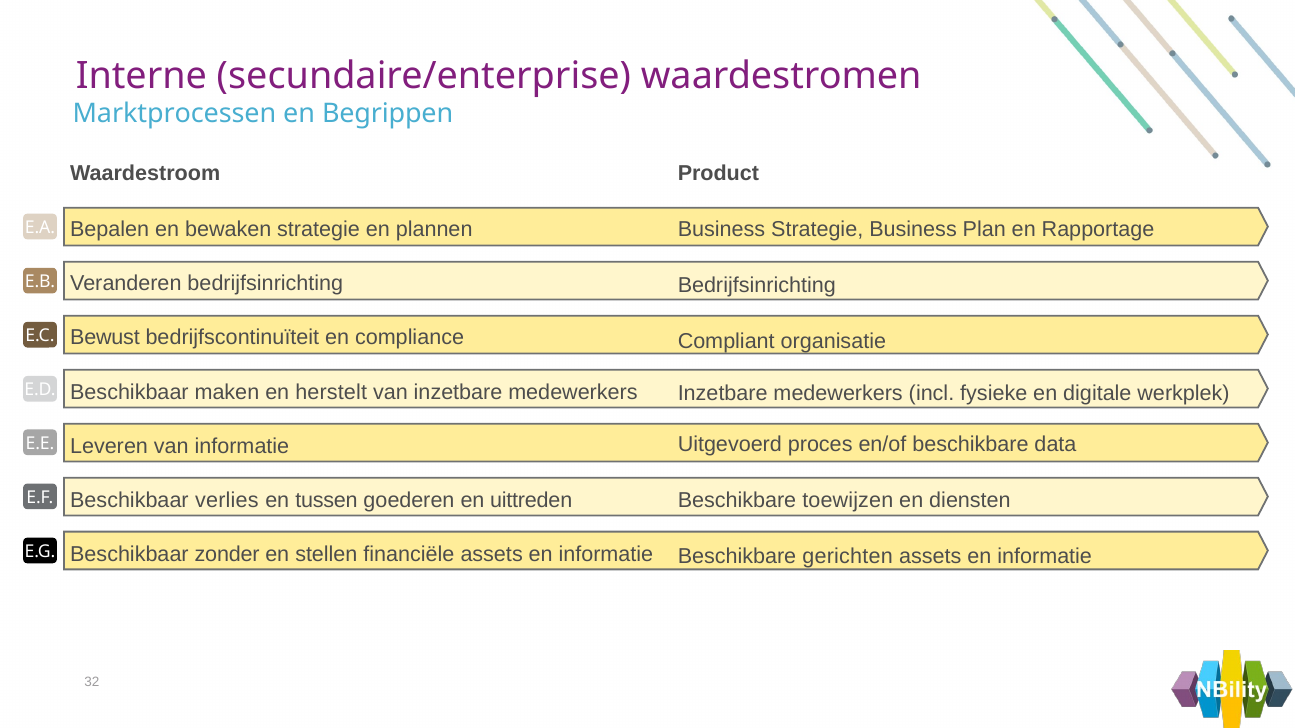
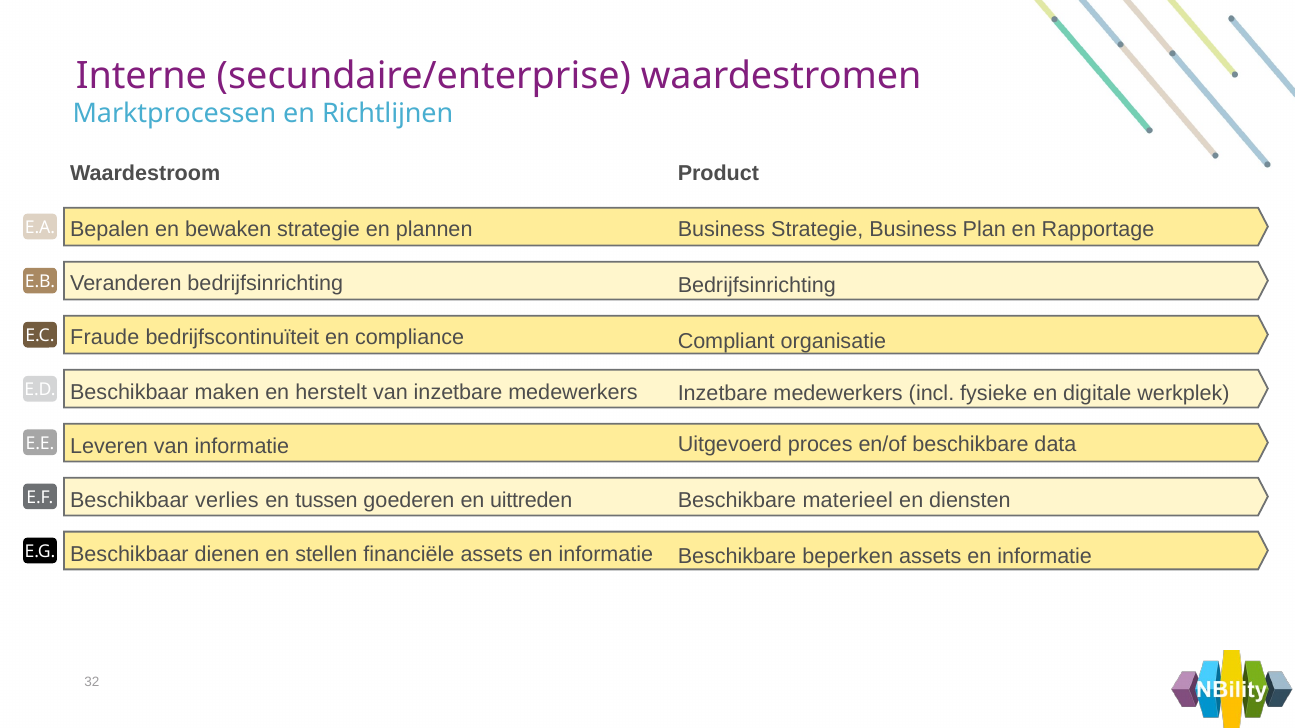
Begrippen: Begrippen -> Richtlijnen
Bewust: Bewust -> Fraude
toewijzen: toewijzen -> materieel
zonder: zonder -> dienen
gerichten: gerichten -> beperken
